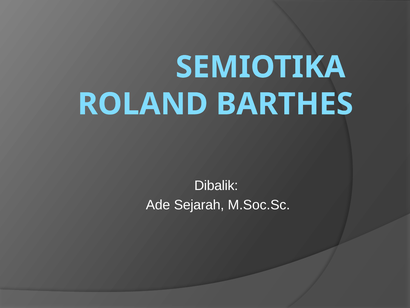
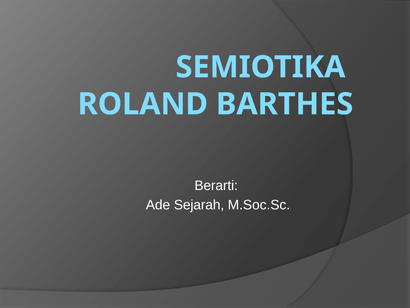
Dibalik: Dibalik -> Berarti
